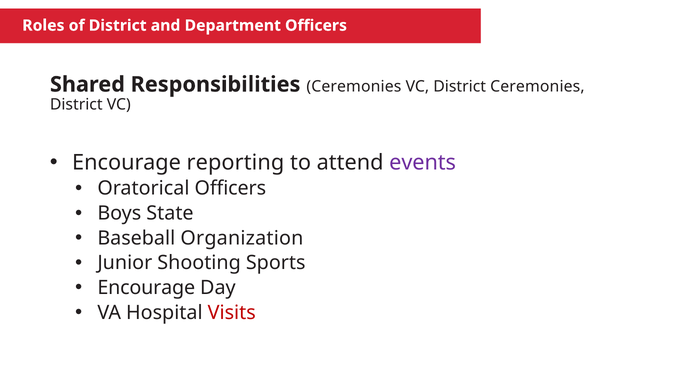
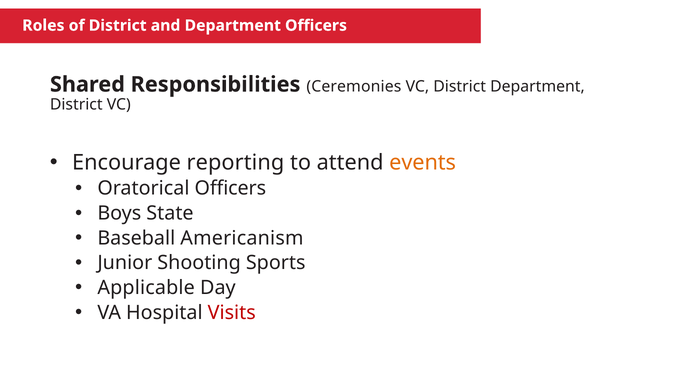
District Ceremonies: Ceremonies -> Department
events colour: purple -> orange
Organization: Organization -> Americanism
Encourage at (146, 288): Encourage -> Applicable
